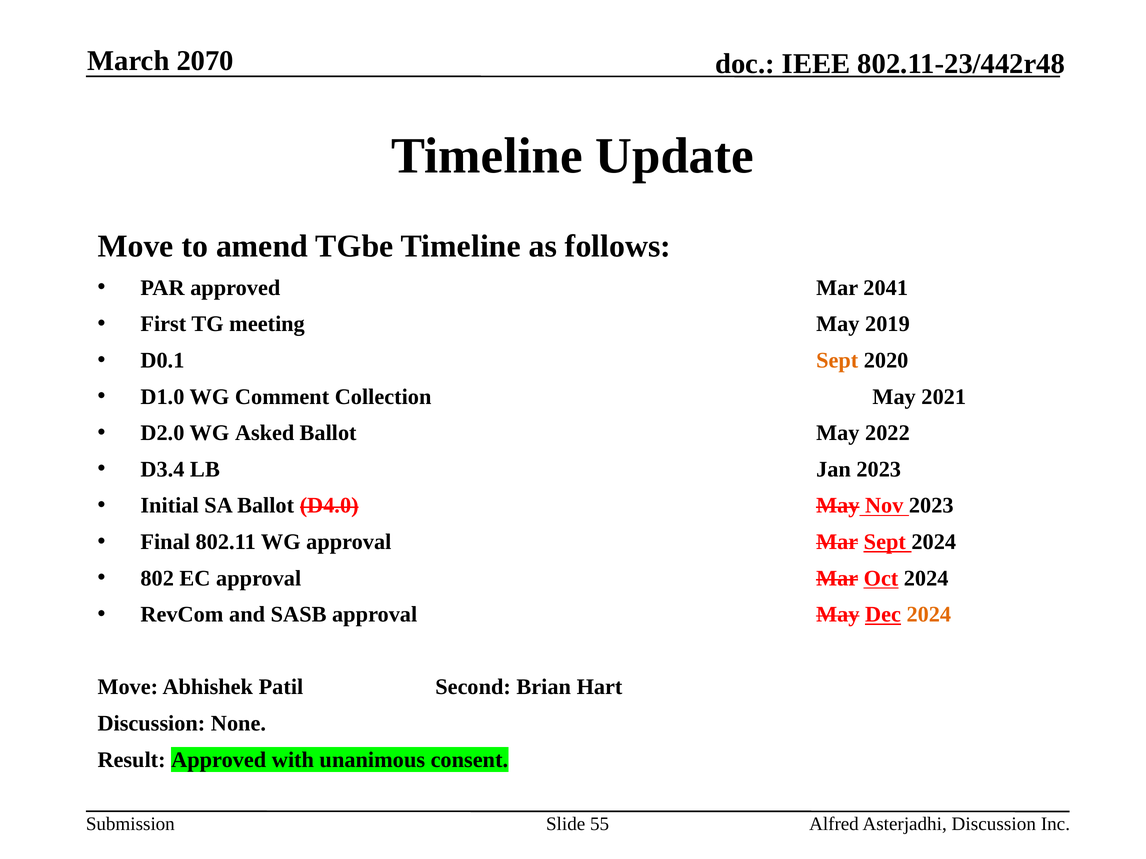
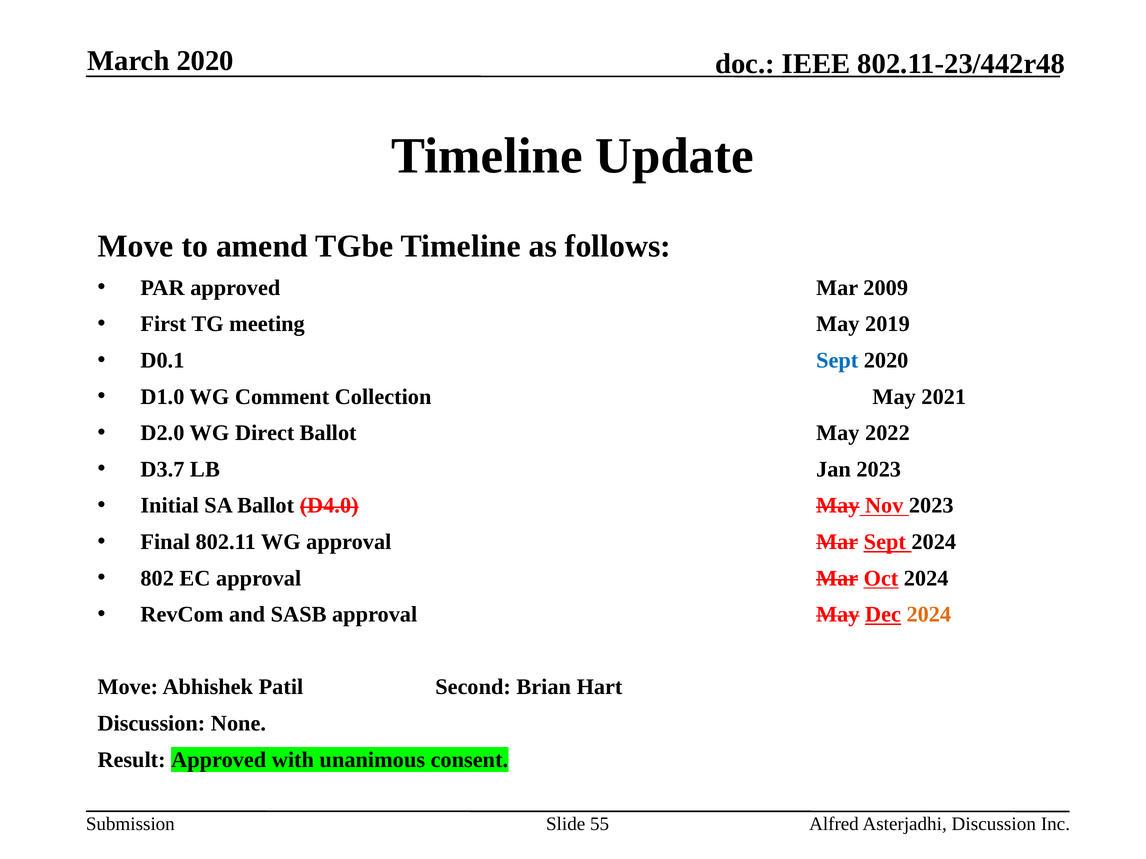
March 2070: 2070 -> 2020
2041: 2041 -> 2009
Sept at (837, 361) colour: orange -> blue
Asked: Asked -> Direct
D3.4: D3.4 -> D3.7
